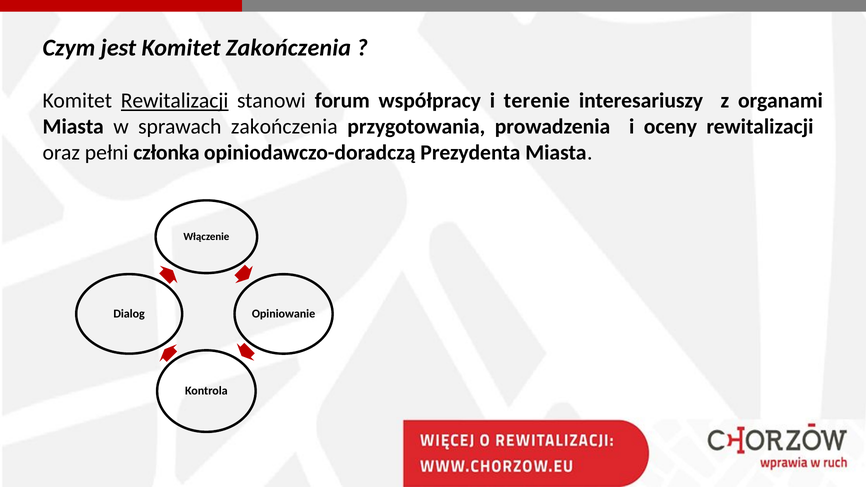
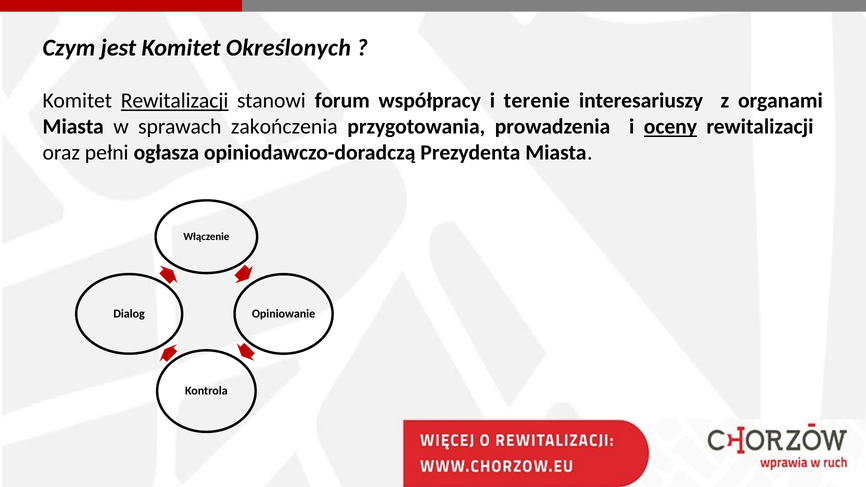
Komitet Zakończenia: Zakończenia -> Określonych
oceny underline: none -> present
członka: członka -> ogłasza
